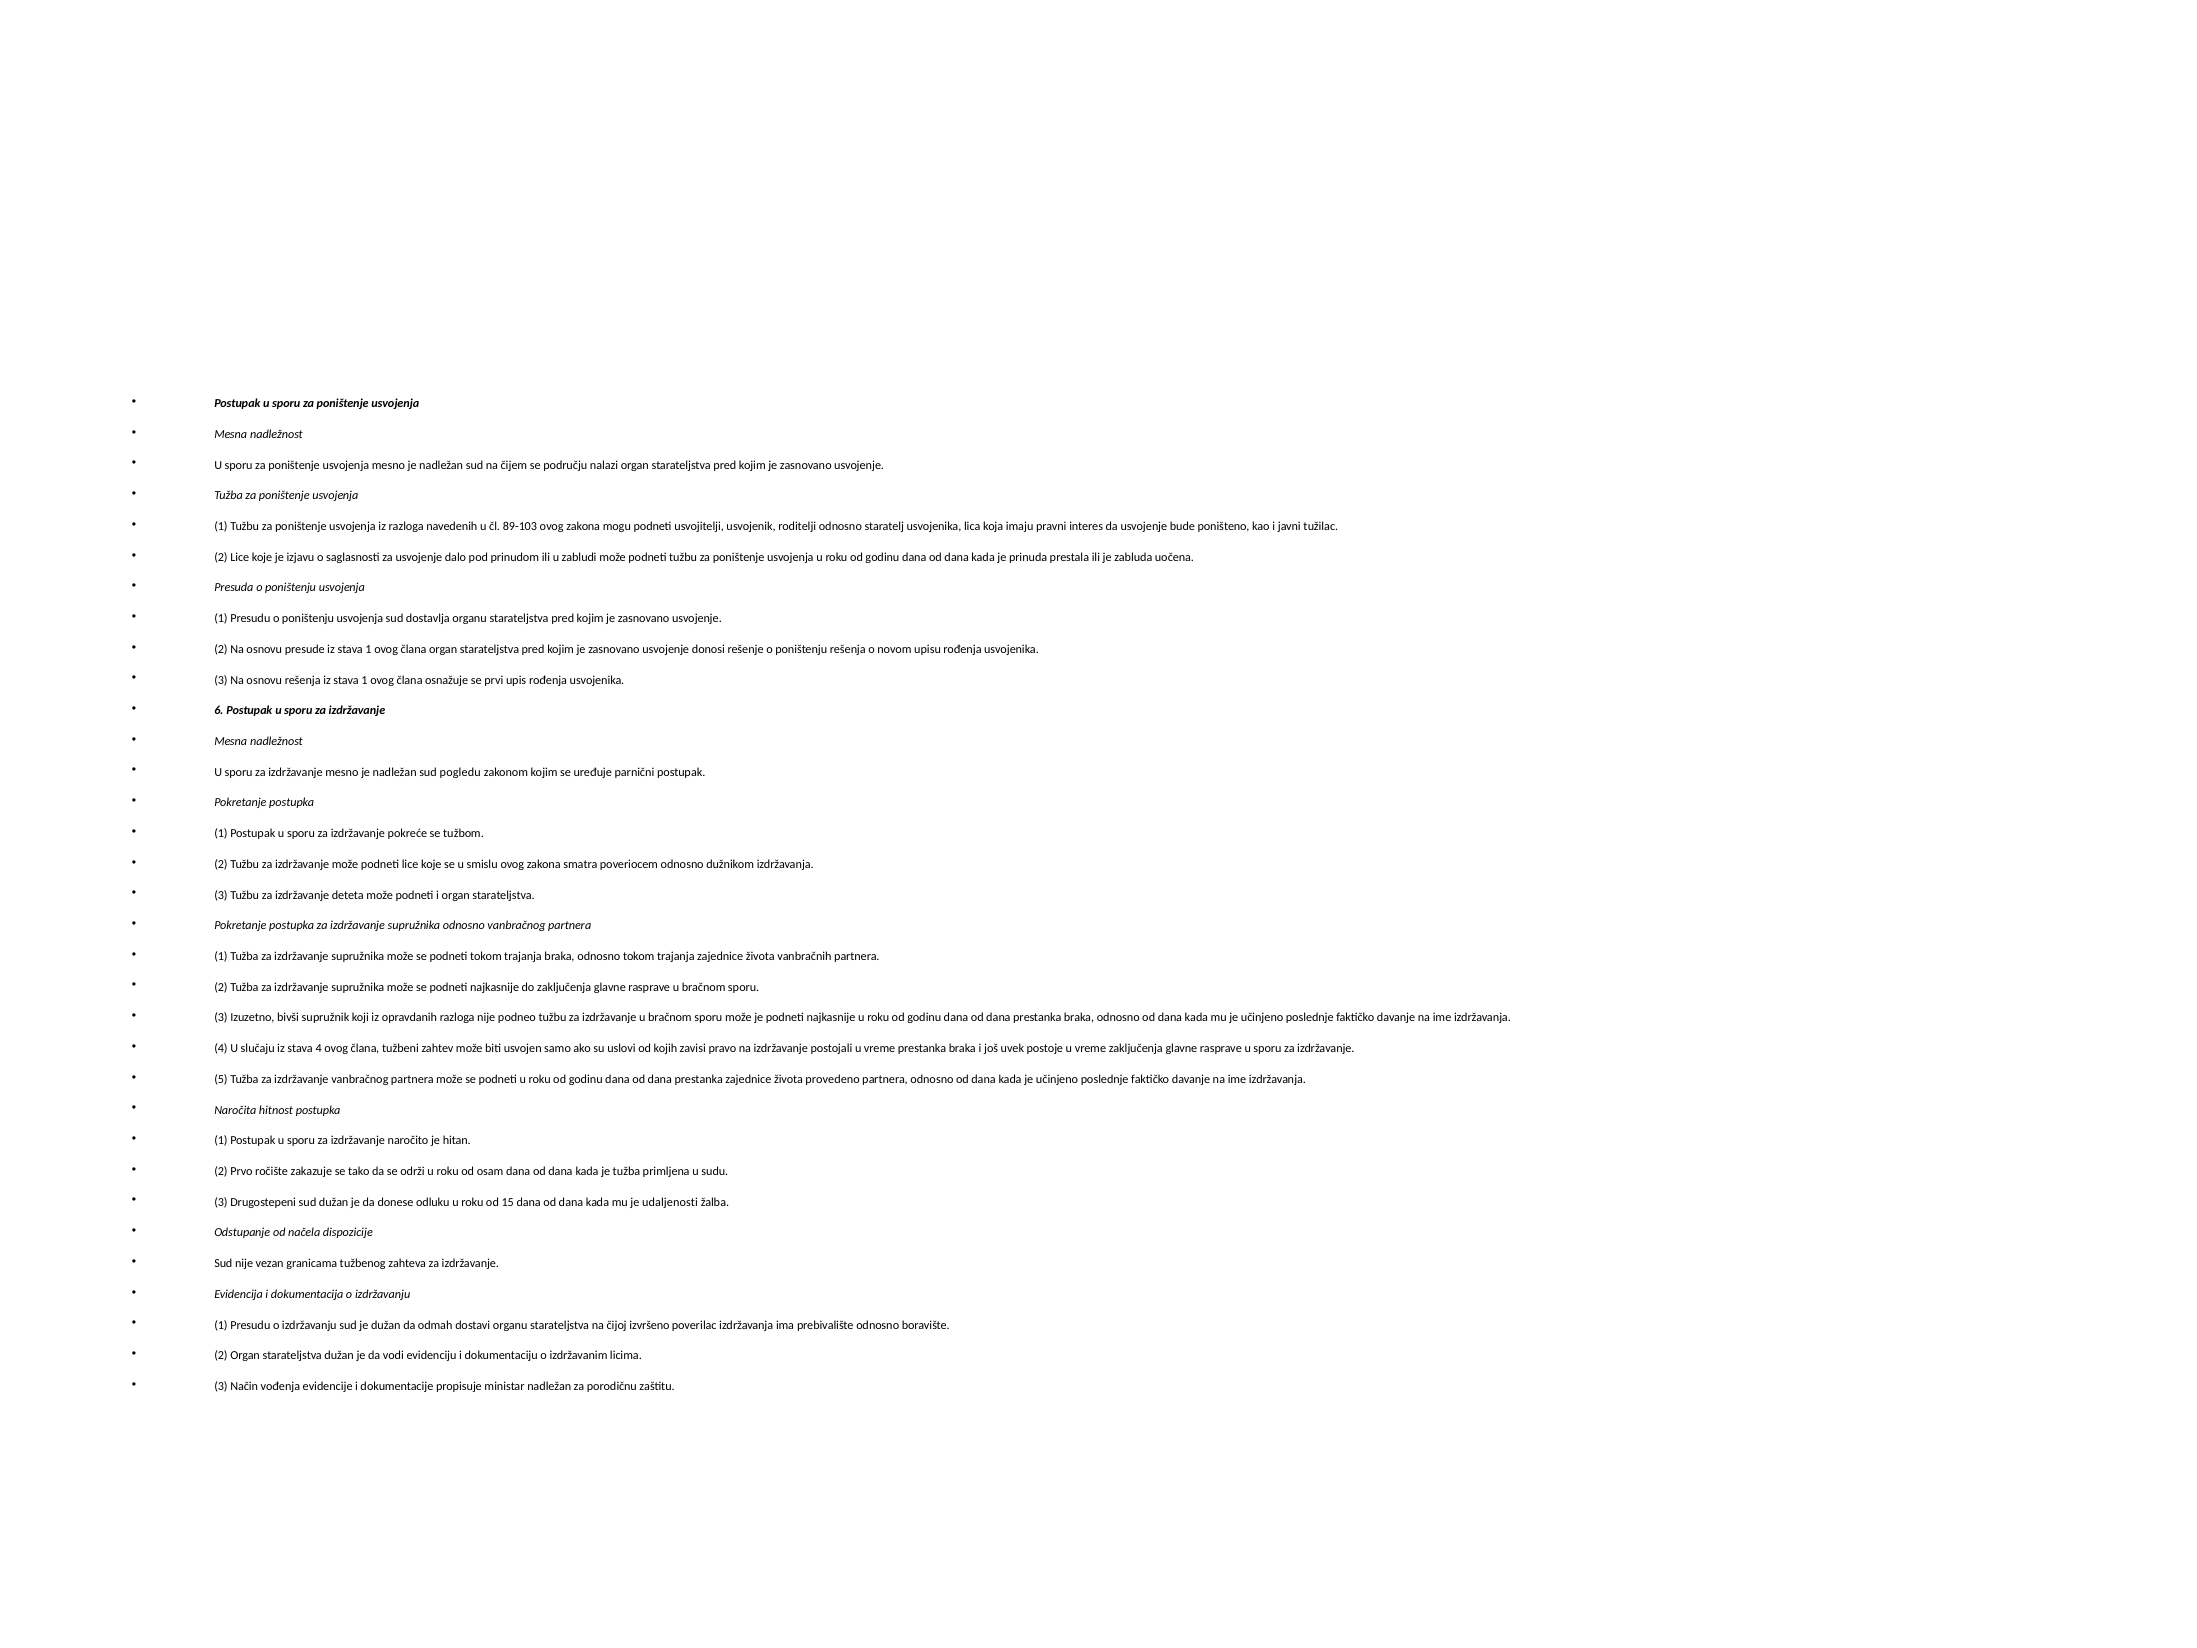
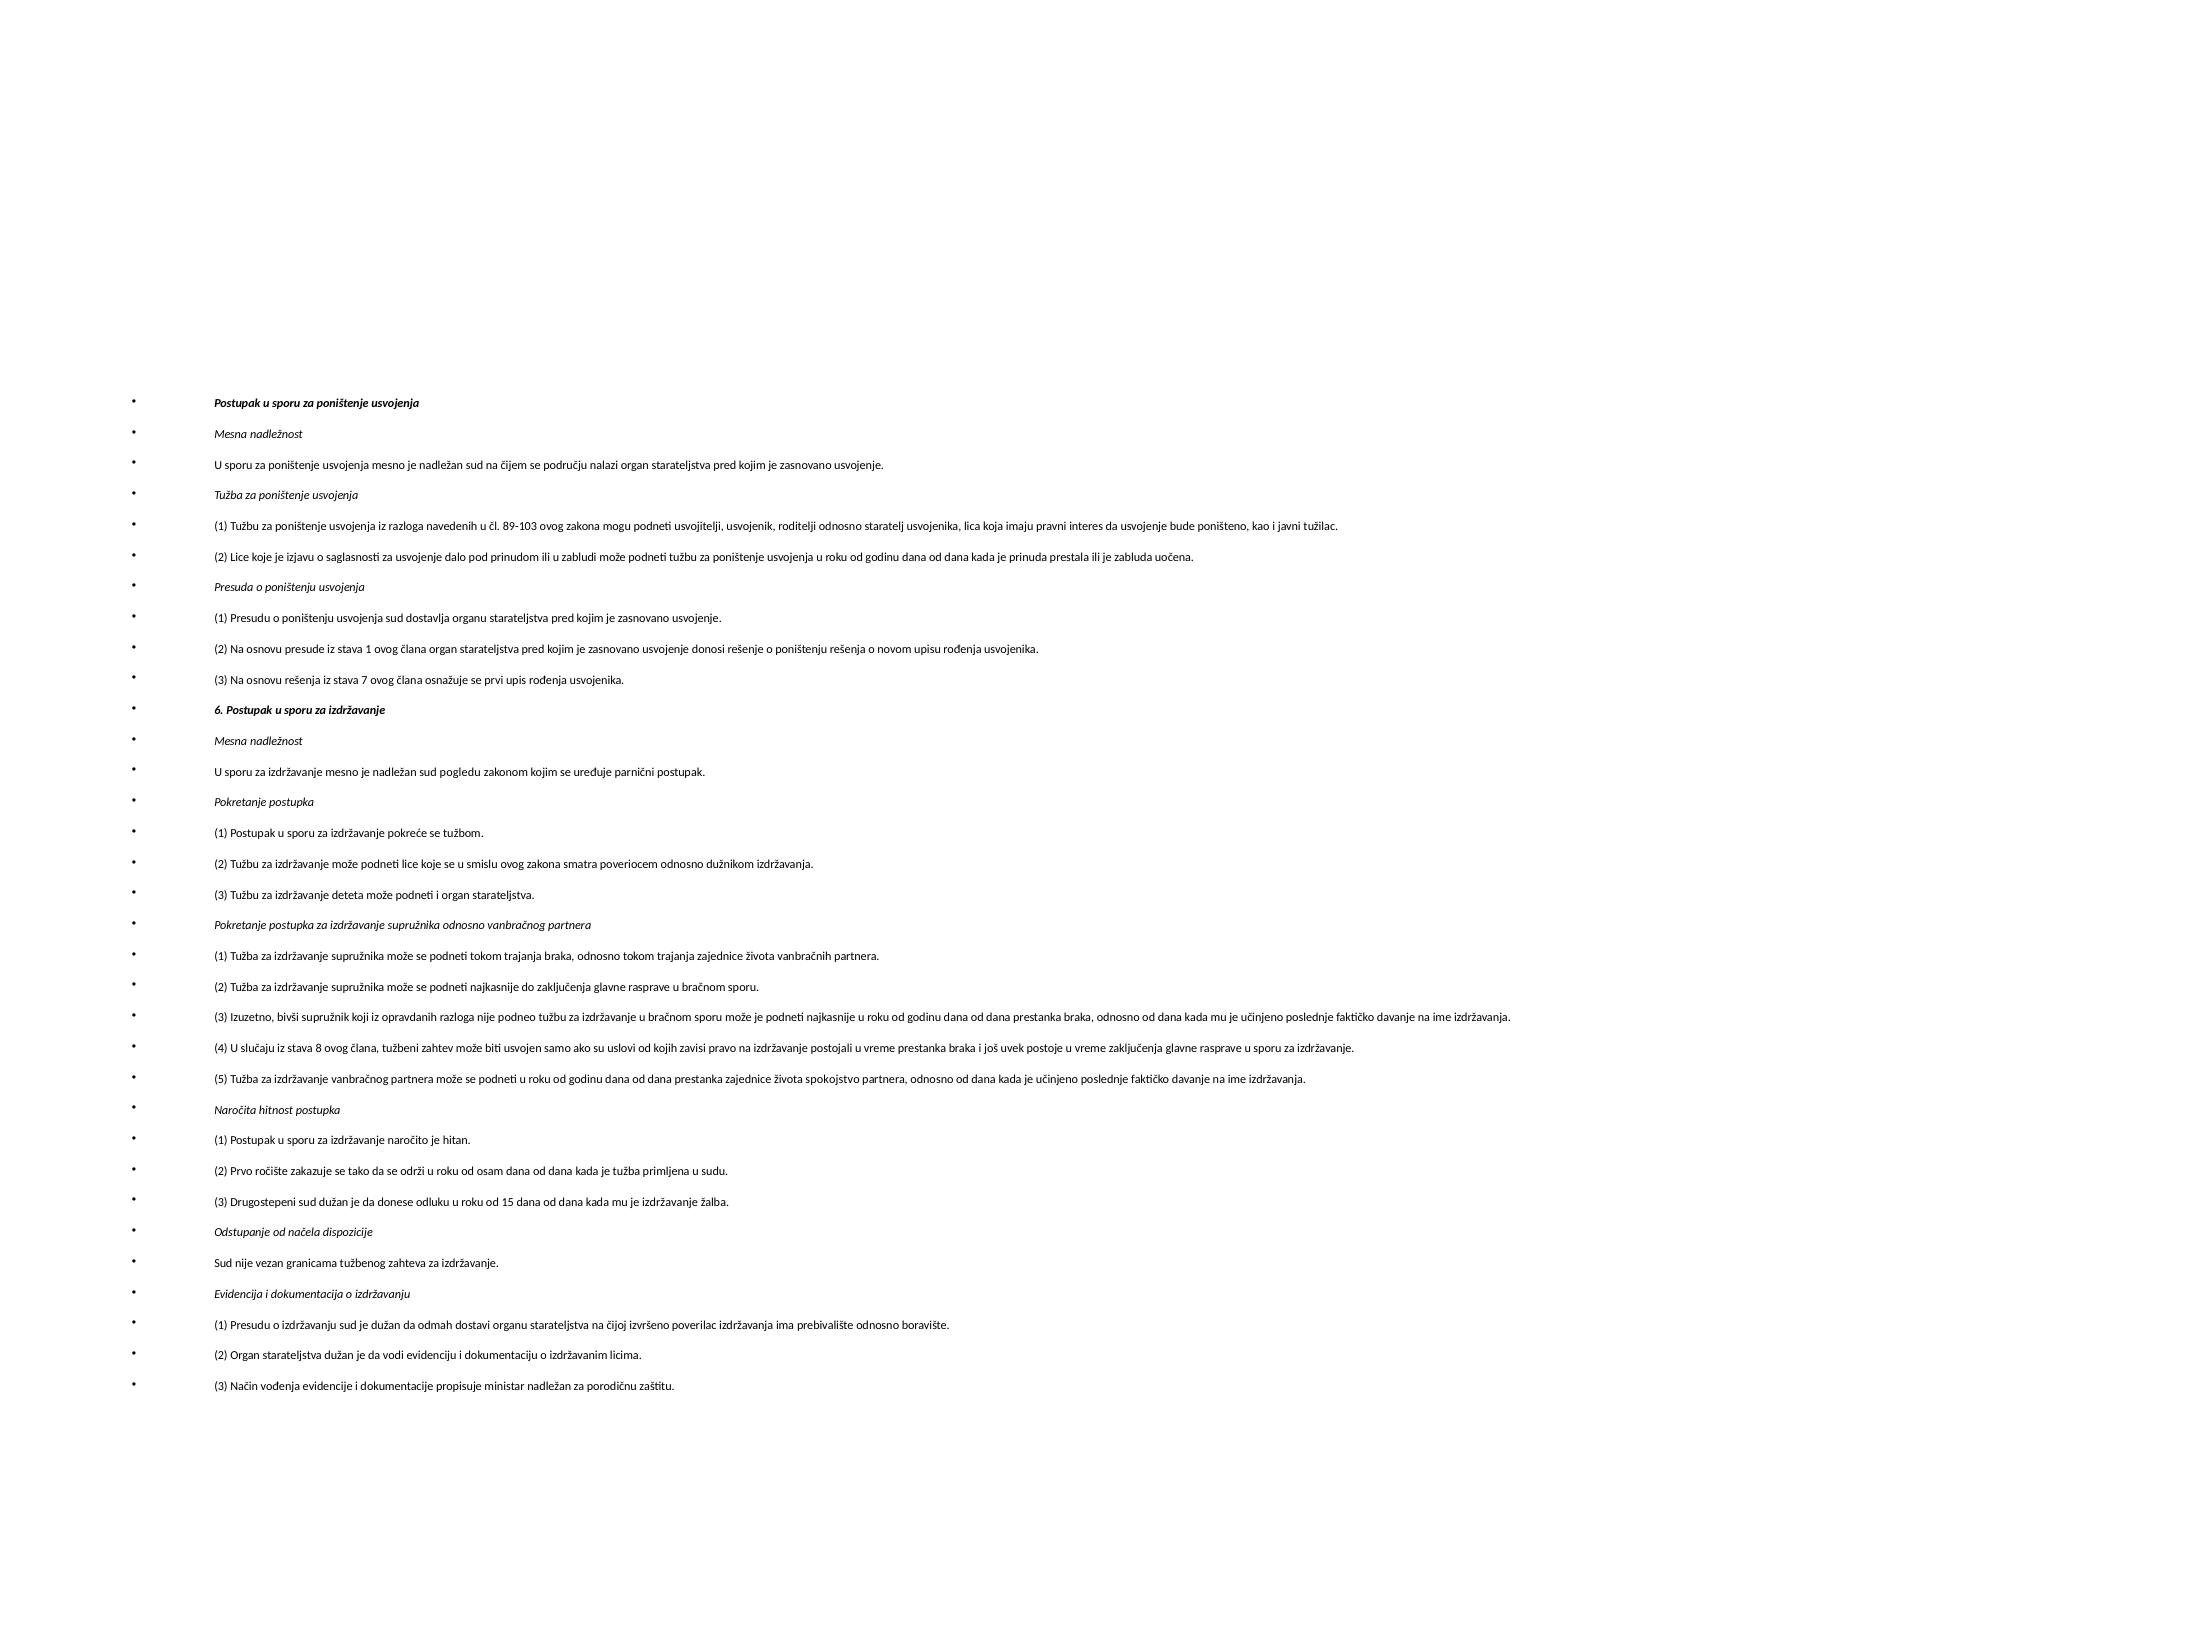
rešenja iz stava 1: 1 -> 7
stava 4: 4 -> 8
provedeno: provedeno -> spokojstvo
je udaljenosti: udaljenosti -> izdržavanje
